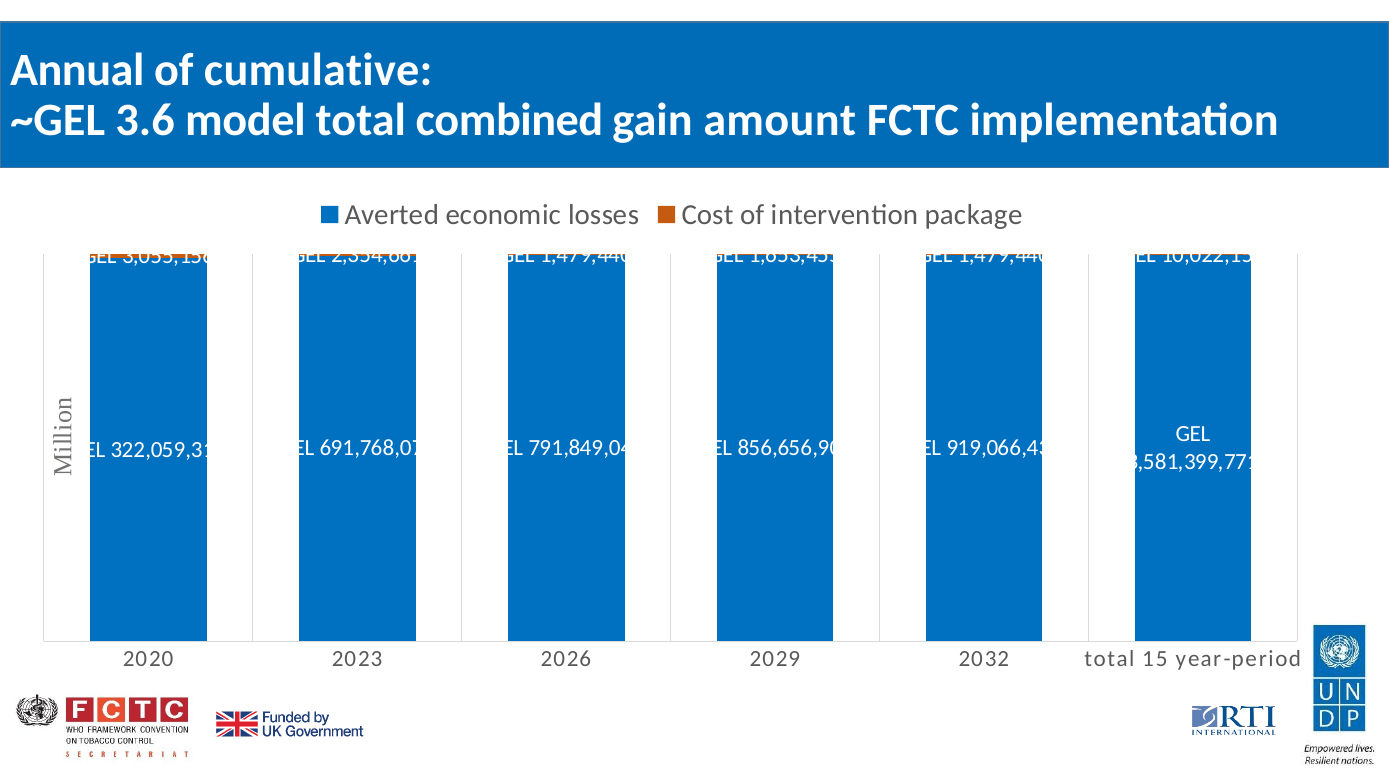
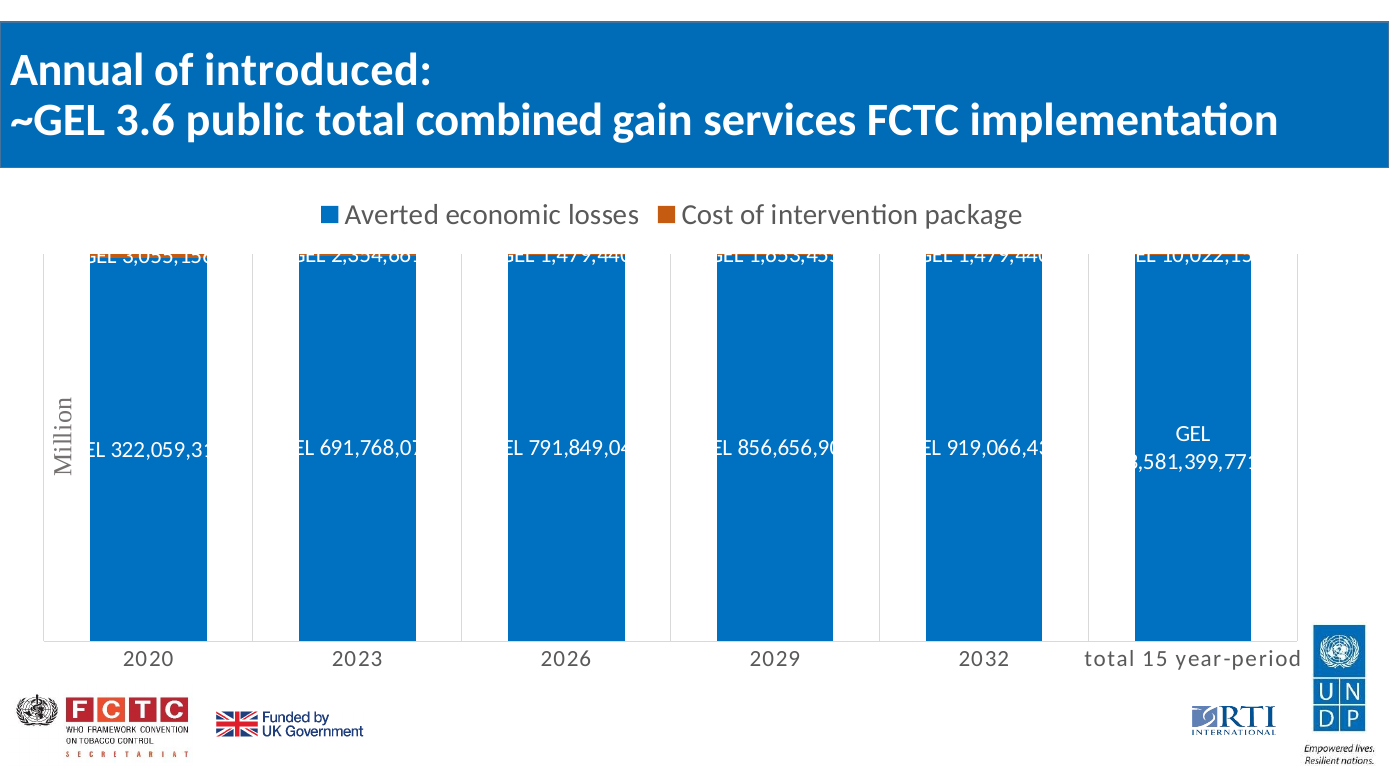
cumulative: cumulative -> introduced
model: model -> public
amount: amount -> services
